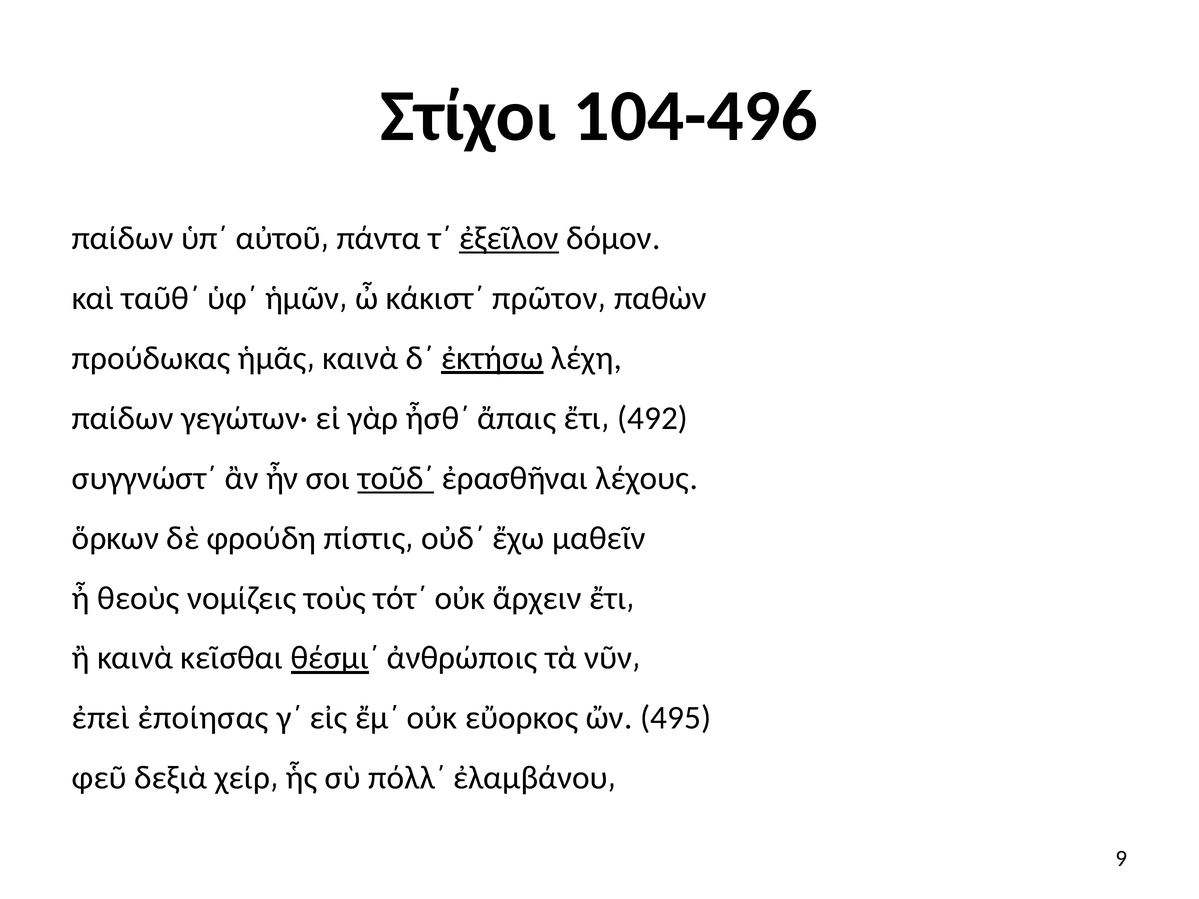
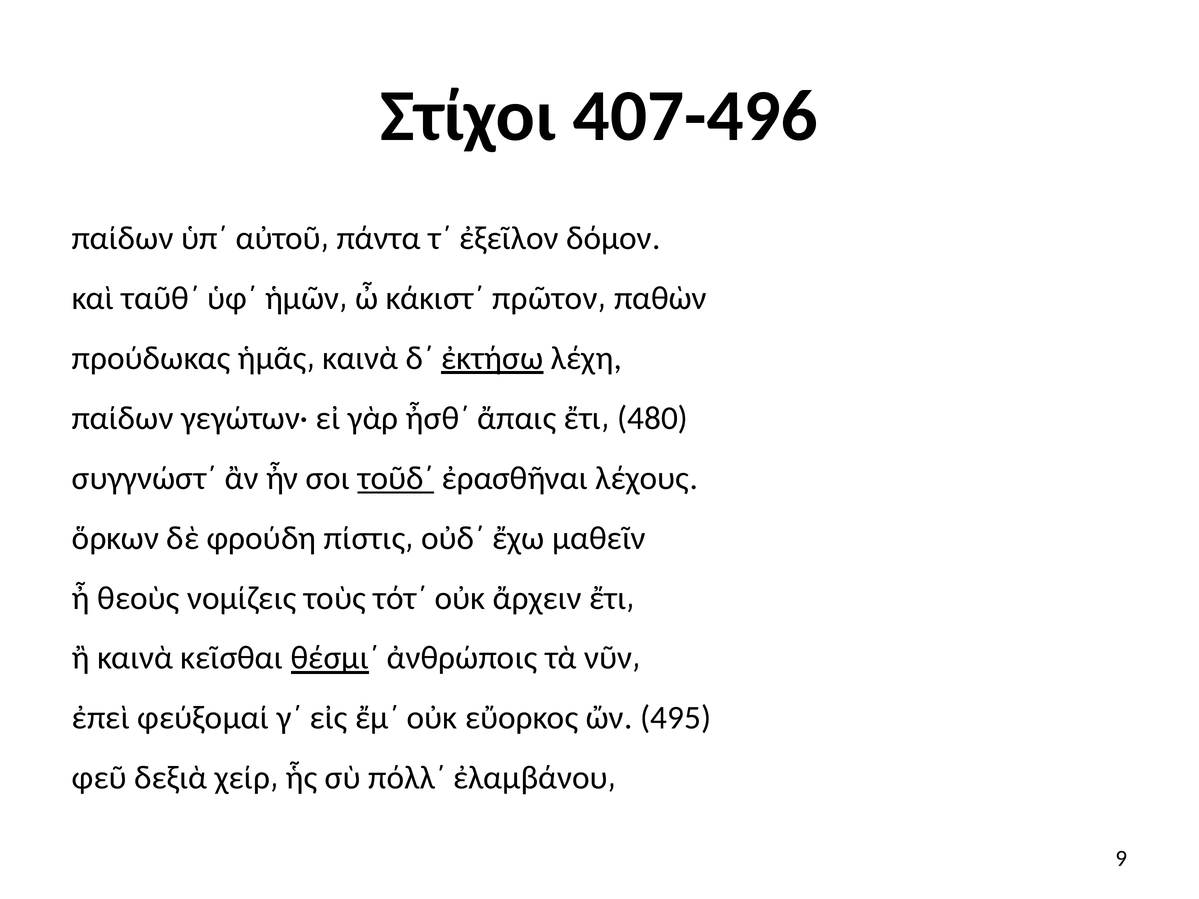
104-496: 104-496 -> 407-496
ἐξεῖλον underline: present -> none
492: 492 -> 480
ἐποίησας: ἐποίησας -> φεύξομαί
